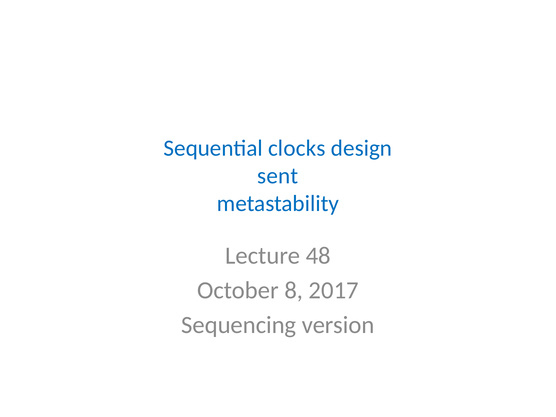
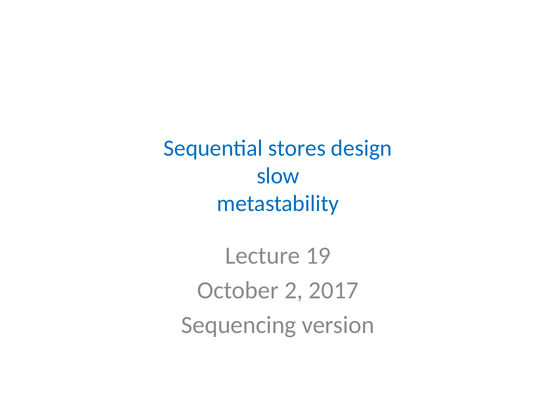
clocks: clocks -> stores
sent: sent -> slow
48: 48 -> 19
8: 8 -> 2
